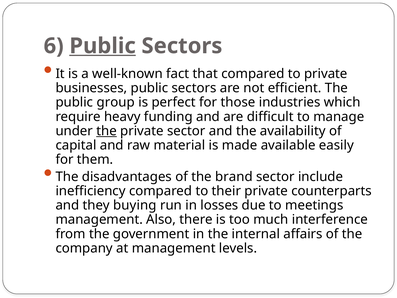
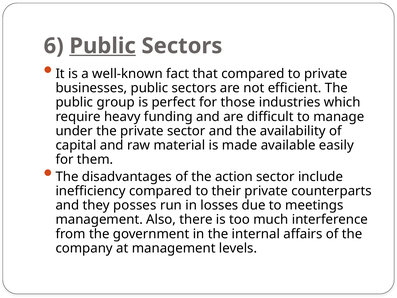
the at (107, 131) underline: present -> none
brand: brand -> action
buying: buying -> posses
